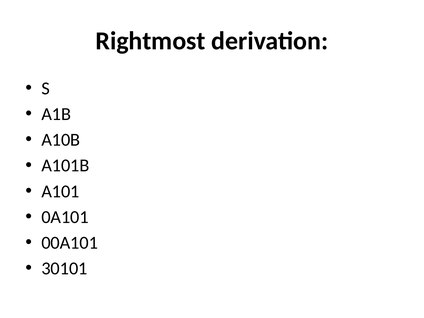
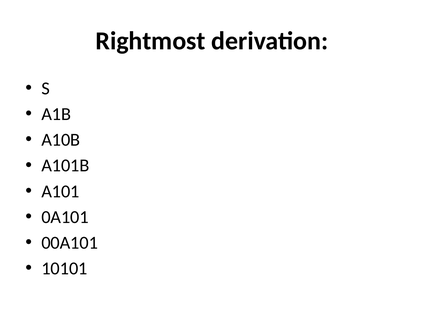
30101: 30101 -> 10101
